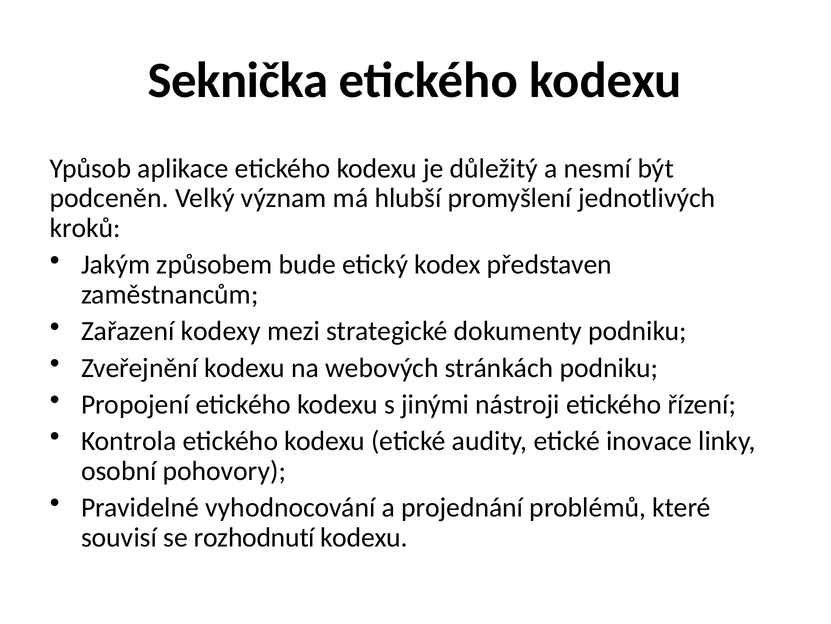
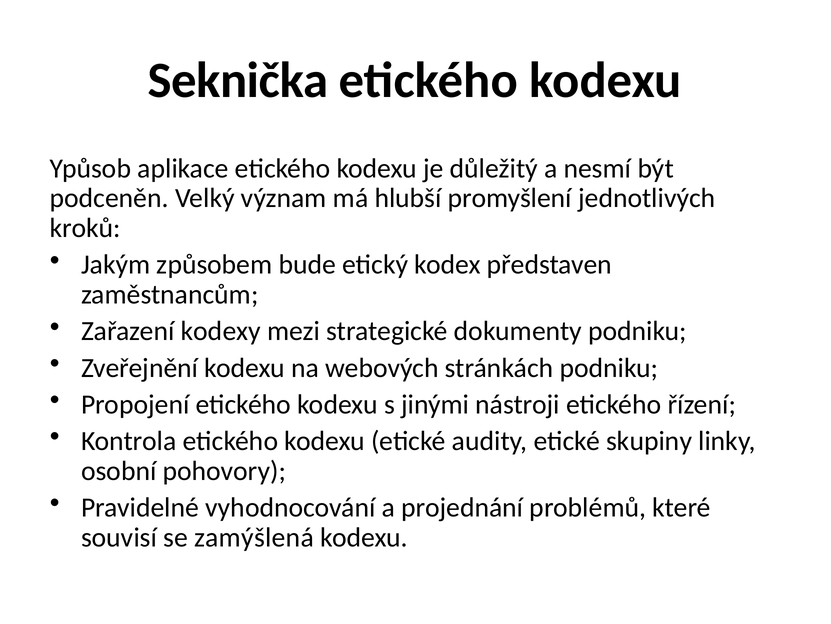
inovace: inovace -> skupiny
rozhodnutí: rozhodnutí -> zamýšlená
